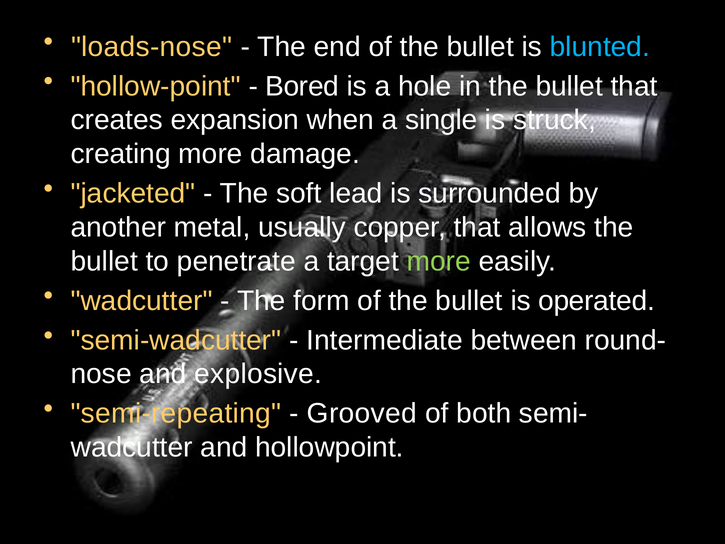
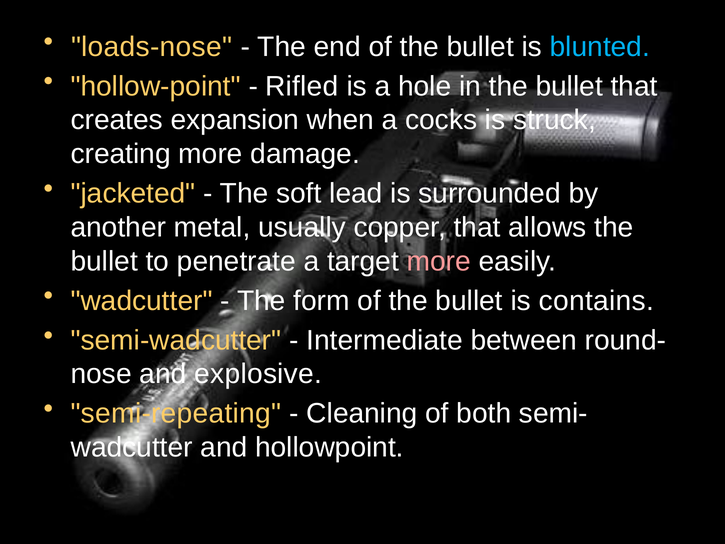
Bored: Bored -> Rifled
single: single -> cocks
more at (439, 261) colour: light green -> pink
operated: operated -> contains
Grooved: Grooved -> Cleaning
